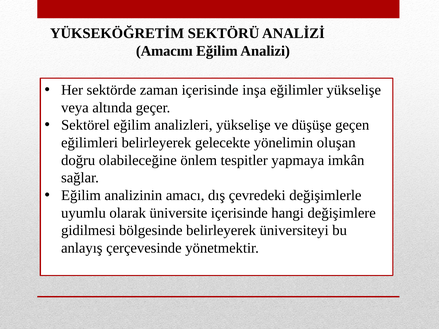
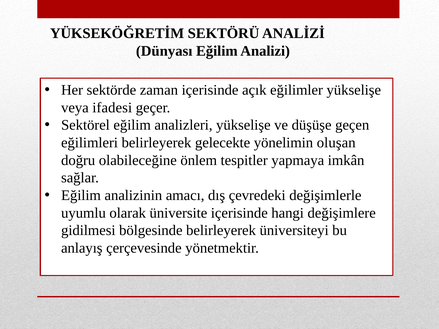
Amacını: Amacını -> Dünyası
inşa: inşa -> açık
altında: altında -> ifadesi
